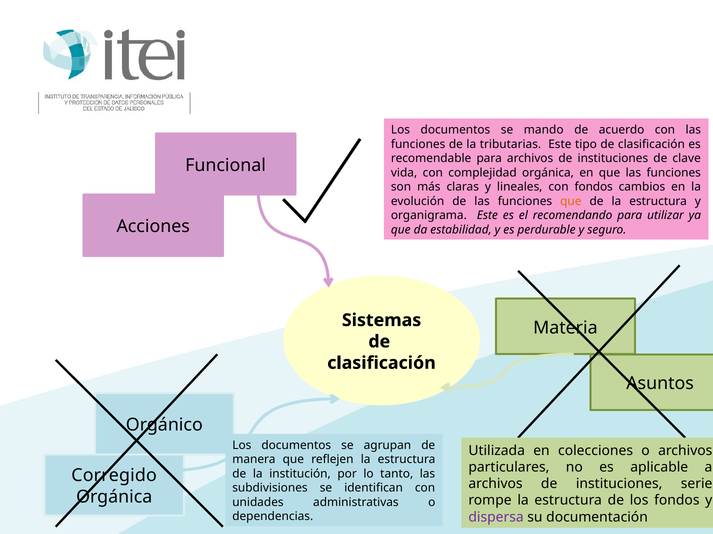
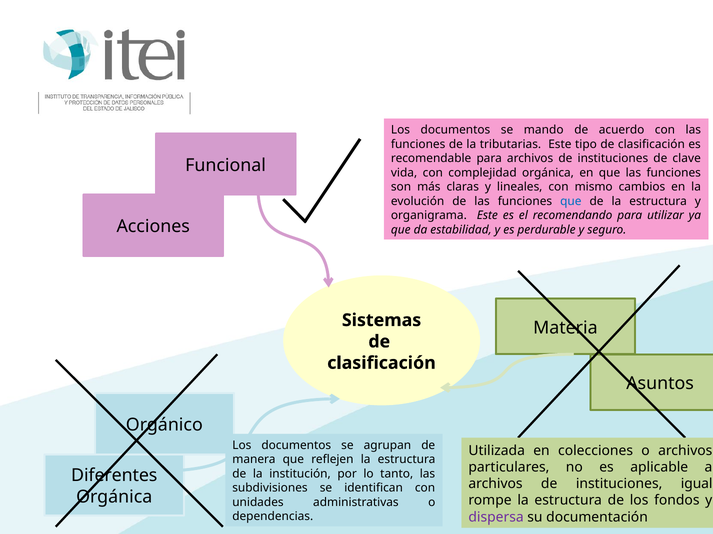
con fondos: fondos -> mismo
que at (571, 202) colour: orange -> blue
Corregido: Corregido -> Diferentes
serie: serie -> igual
